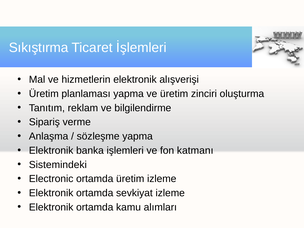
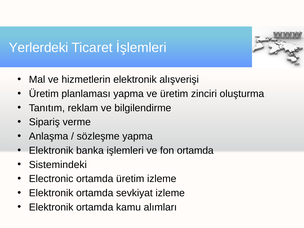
Sıkıştırma: Sıkıştırma -> Yerlerdeki
fon katmanı: katmanı -> ortamda
